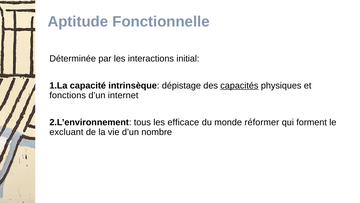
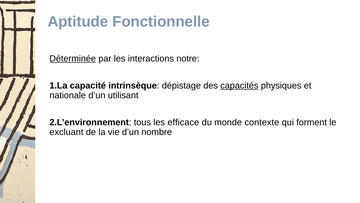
Déterminée underline: none -> present
initial: initial -> notre
fonctions: fonctions -> nationale
internet: internet -> utilisant
réformer: réformer -> contexte
